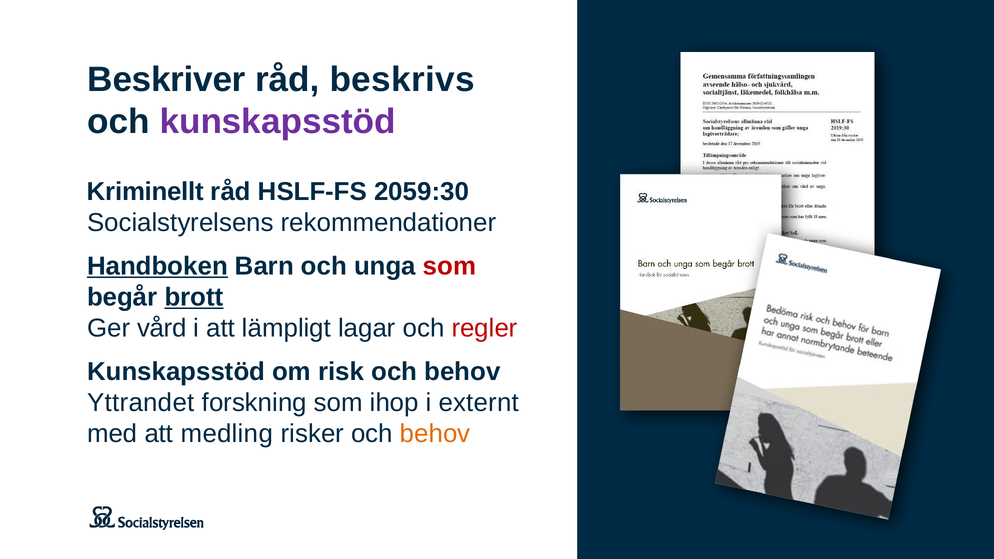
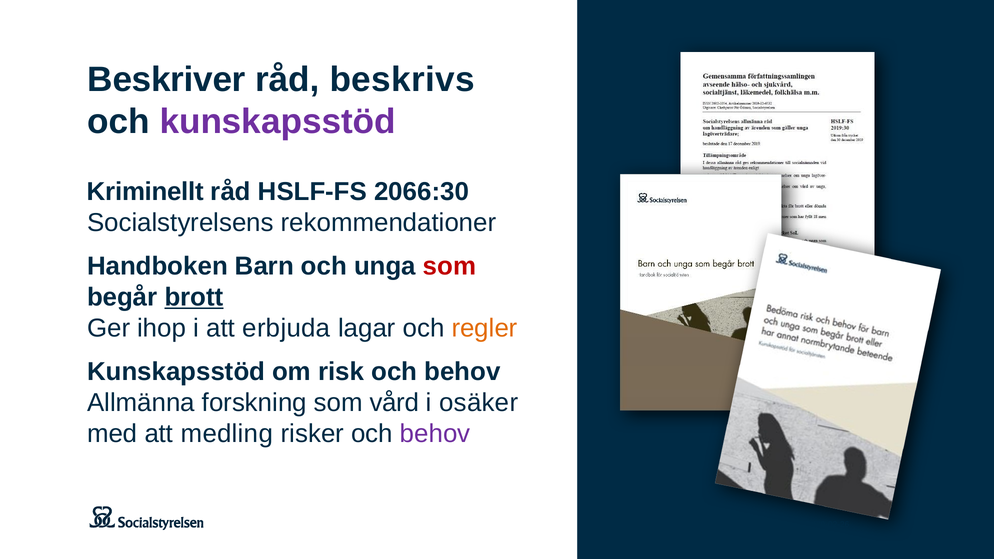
2059:30: 2059:30 -> 2066:30
Handboken underline: present -> none
vård: vård -> ihop
lämpligt: lämpligt -> erbjuda
regler colour: red -> orange
Yttrandet: Yttrandet -> Allmänna
ihop: ihop -> vård
externt: externt -> osäker
behov at (435, 434) colour: orange -> purple
